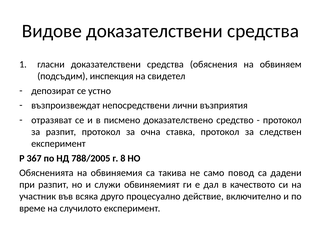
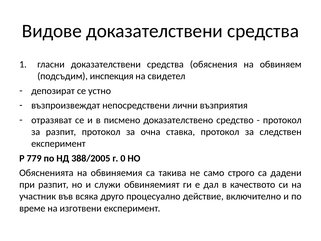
367: 367 -> 779
788/2005: 788/2005 -> 388/2005
8: 8 -> 0
повод: повод -> строго
случилото: случилото -> изготвени
